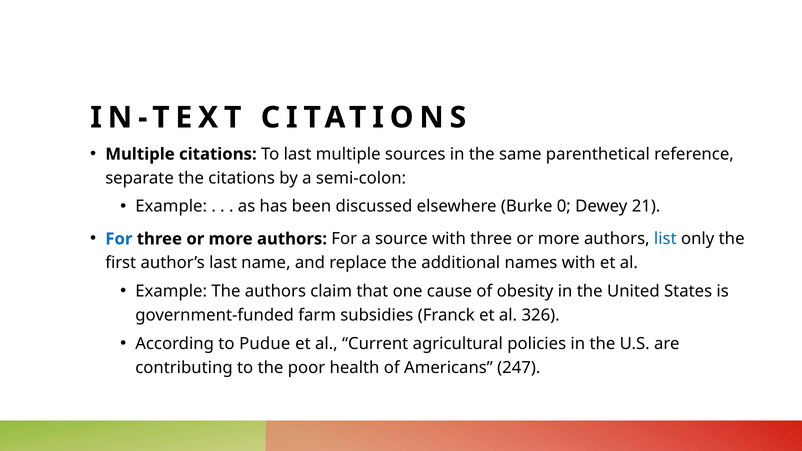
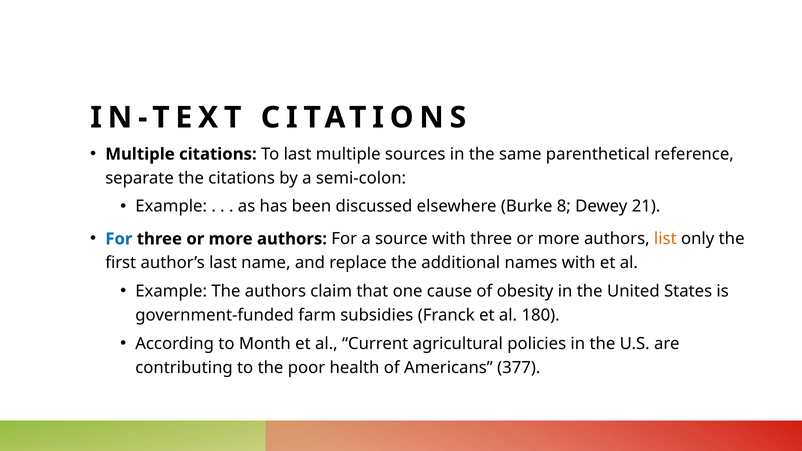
0: 0 -> 8
list colour: blue -> orange
326: 326 -> 180
Pudue: Pudue -> Month
247: 247 -> 377
